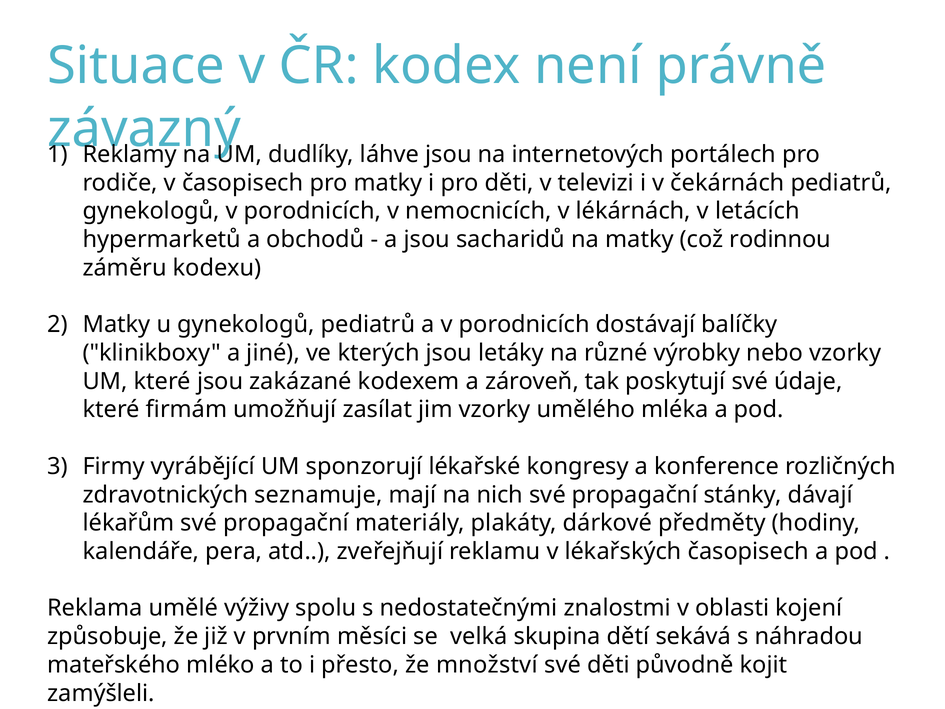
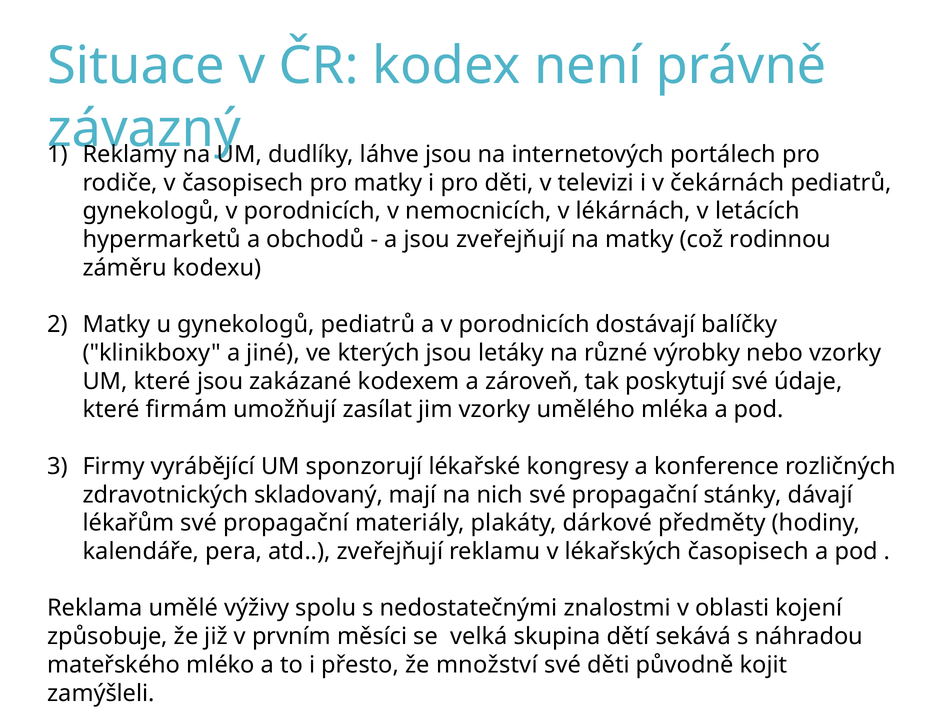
jsou sacharidů: sacharidů -> zveřejňují
seznamuje: seznamuje -> skladovaný
